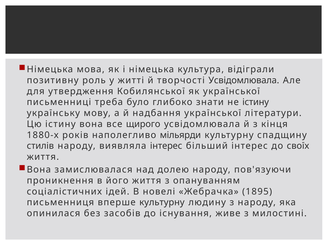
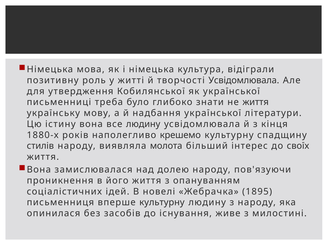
не істину: істину -> життя
все щирого: щирого -> людину
мільярди: мільярди -> крешемо
виявляла інтерес: інтерес -> молота
